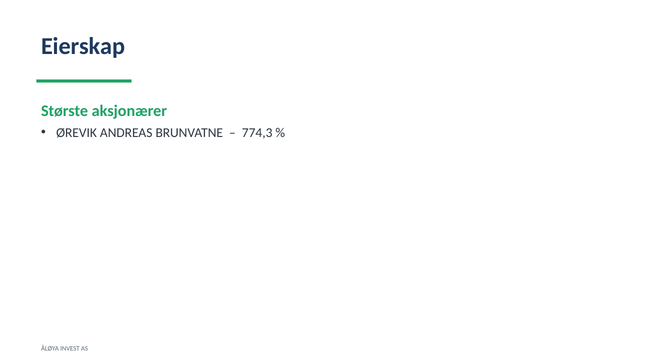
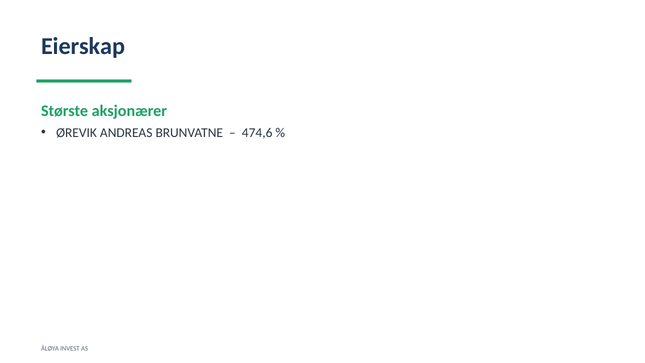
774,3: 774,3 -> 474,6
